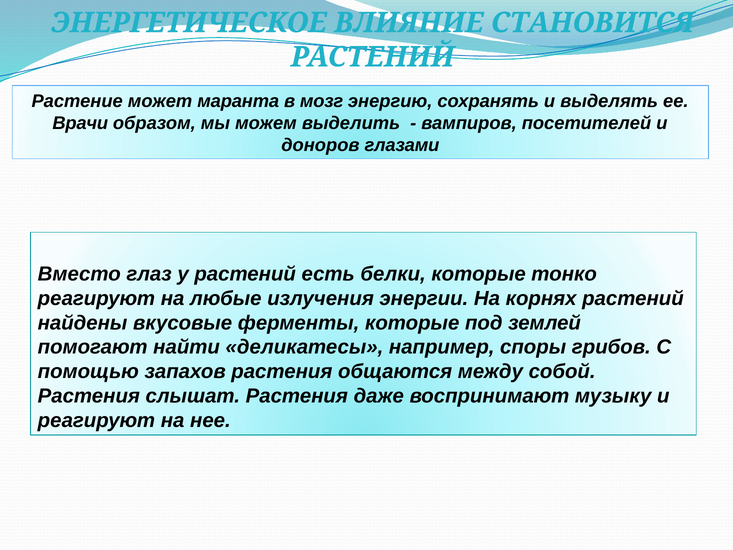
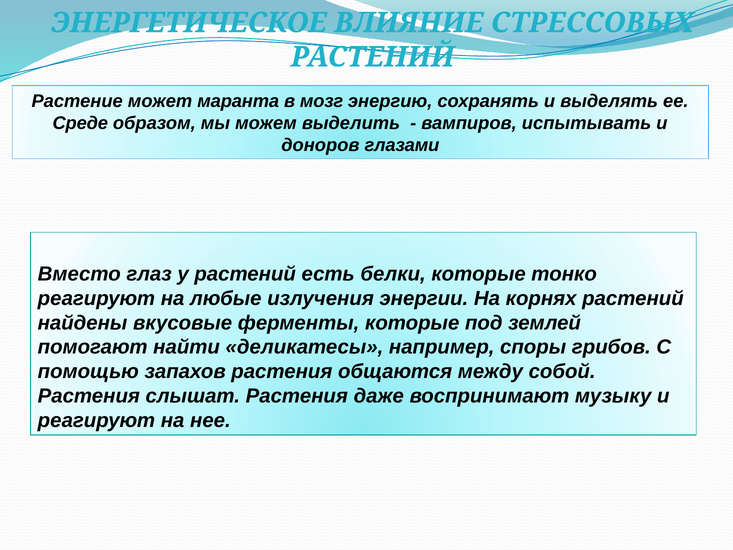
СТАНОВИТСЯ: СТАНОВИТСЯ -> СТРЕССОВЫХ
Врачи: Врачи -> Среде
посетителей: посетителей -> испытывать
